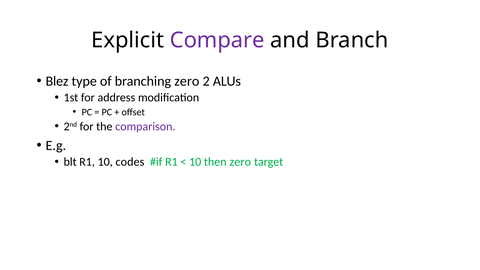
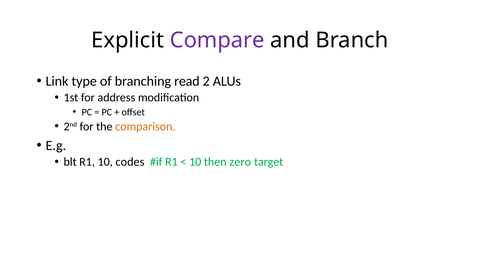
Blez: Blez -> Link
branching zero: zero -> read
comparison colour: purple -> orange
